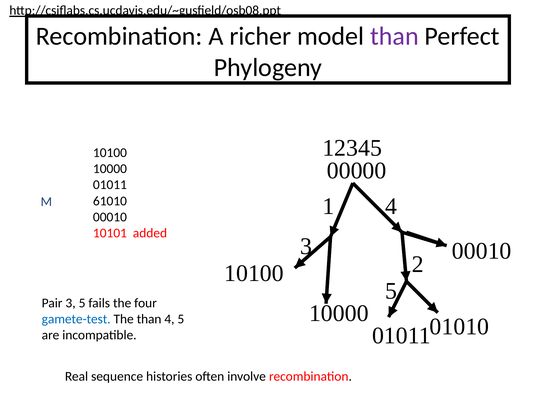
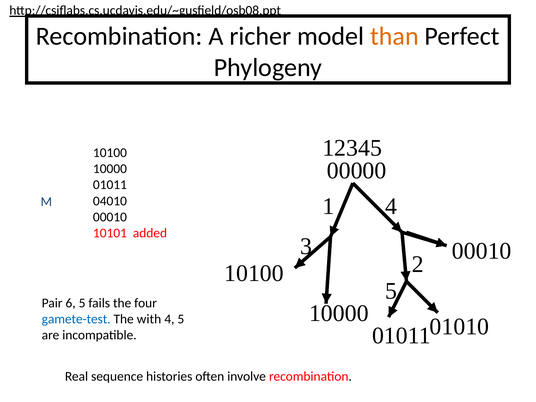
than at (394, 36) colour: purple -> orange
61010: 61010 -> 04010
Pair 3: 3 -> 6
The than: than -> with
